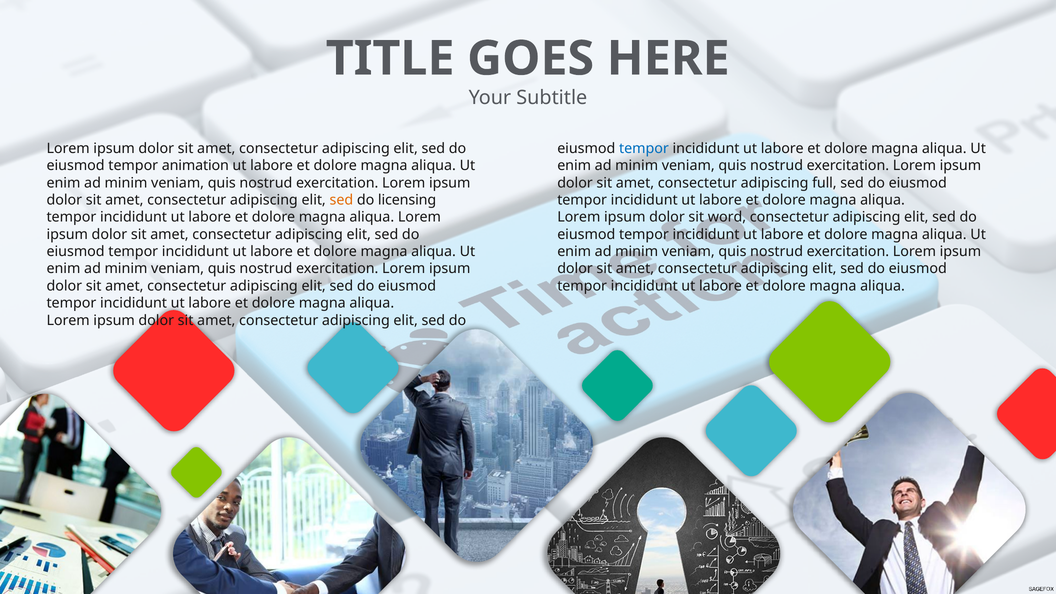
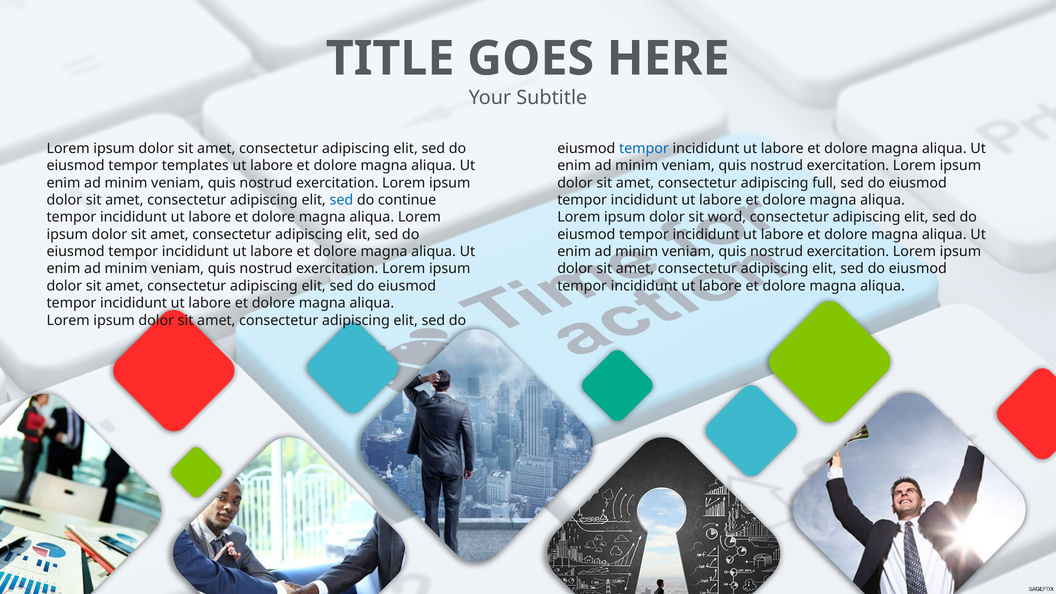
animation: animation -> templates
sed at (341, 200) colour: orange -> blue
licensing: licensing -> continue
